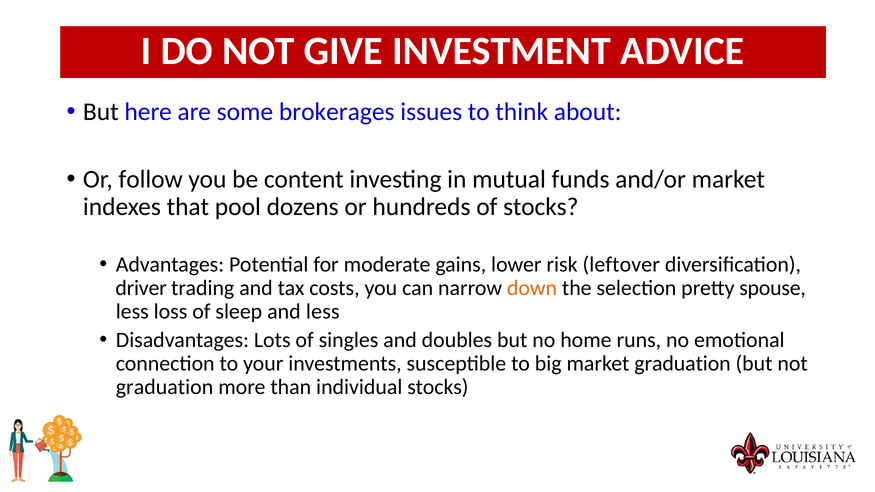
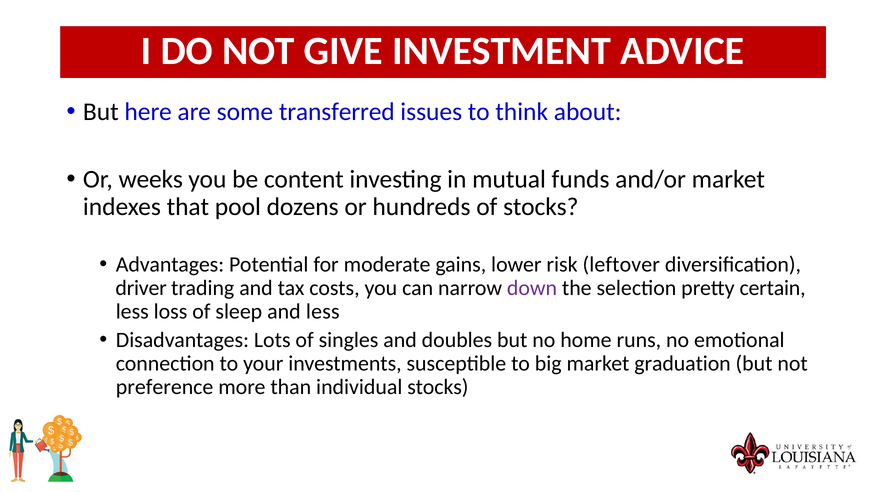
brokerages: brokerages -> transferred
follow: follow -> weeks
down colour: orange -> purple
spouse: spouse -> certain
graduation at (165, 387): graduation -> preference
